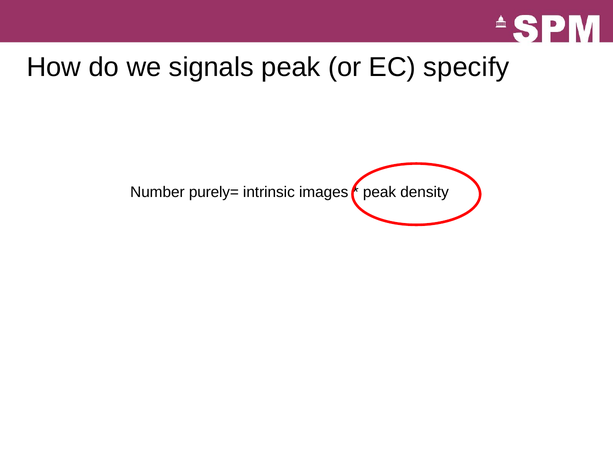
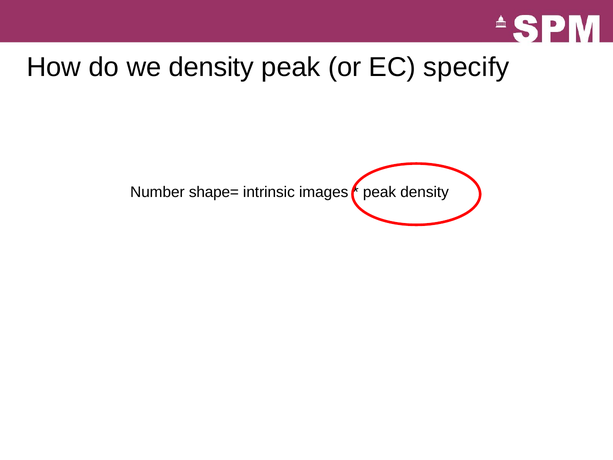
we signals: signals -> density
purely=: purely= -> shape=
